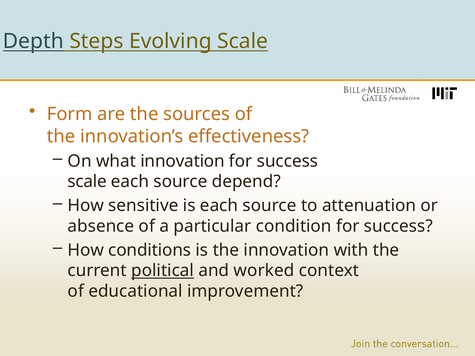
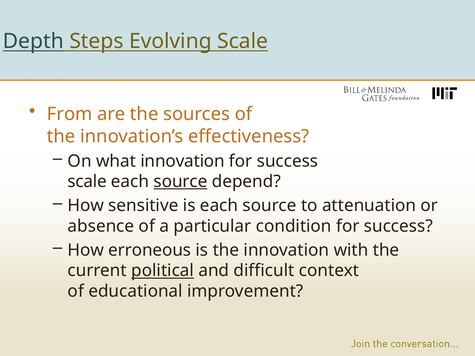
Form: Form -> From
source at (180, 182) underline: none -> present
conditions: conditions -> erroneous
worked: worked -> difficult
